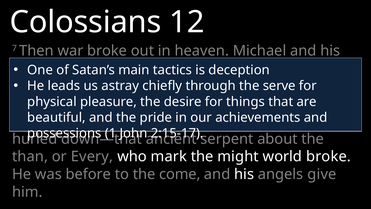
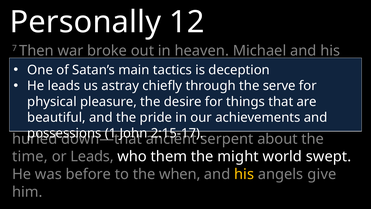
Colossians: Colossians -> Personally
than: than -> time
or Every: Every -> Leads
mark: mark -> them
world broke: broke -> swept
come: come -> when
his at (244, 174) colour: white -> yellow
